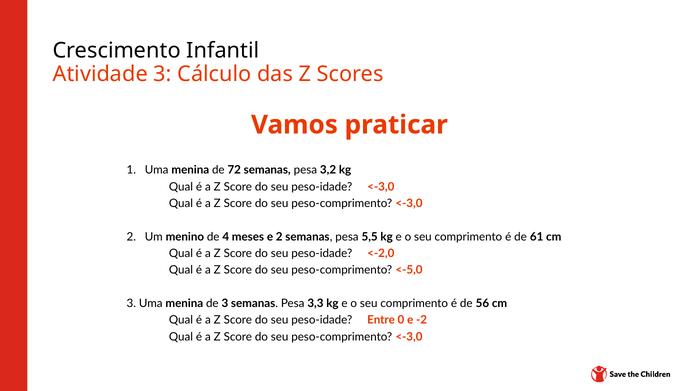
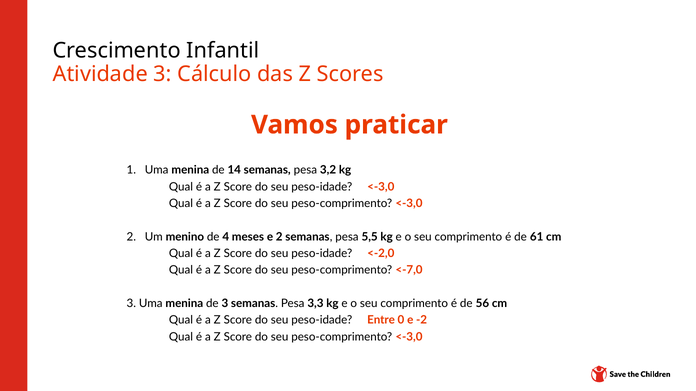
72: 72 -> 14
<-5,0: <-5,0 -> <-7,0
